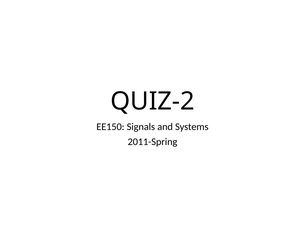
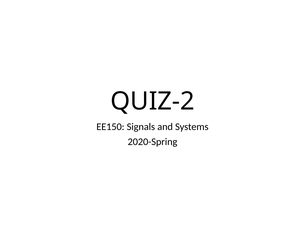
2011-Spring: 2011-Spring -> 2020-Spring
